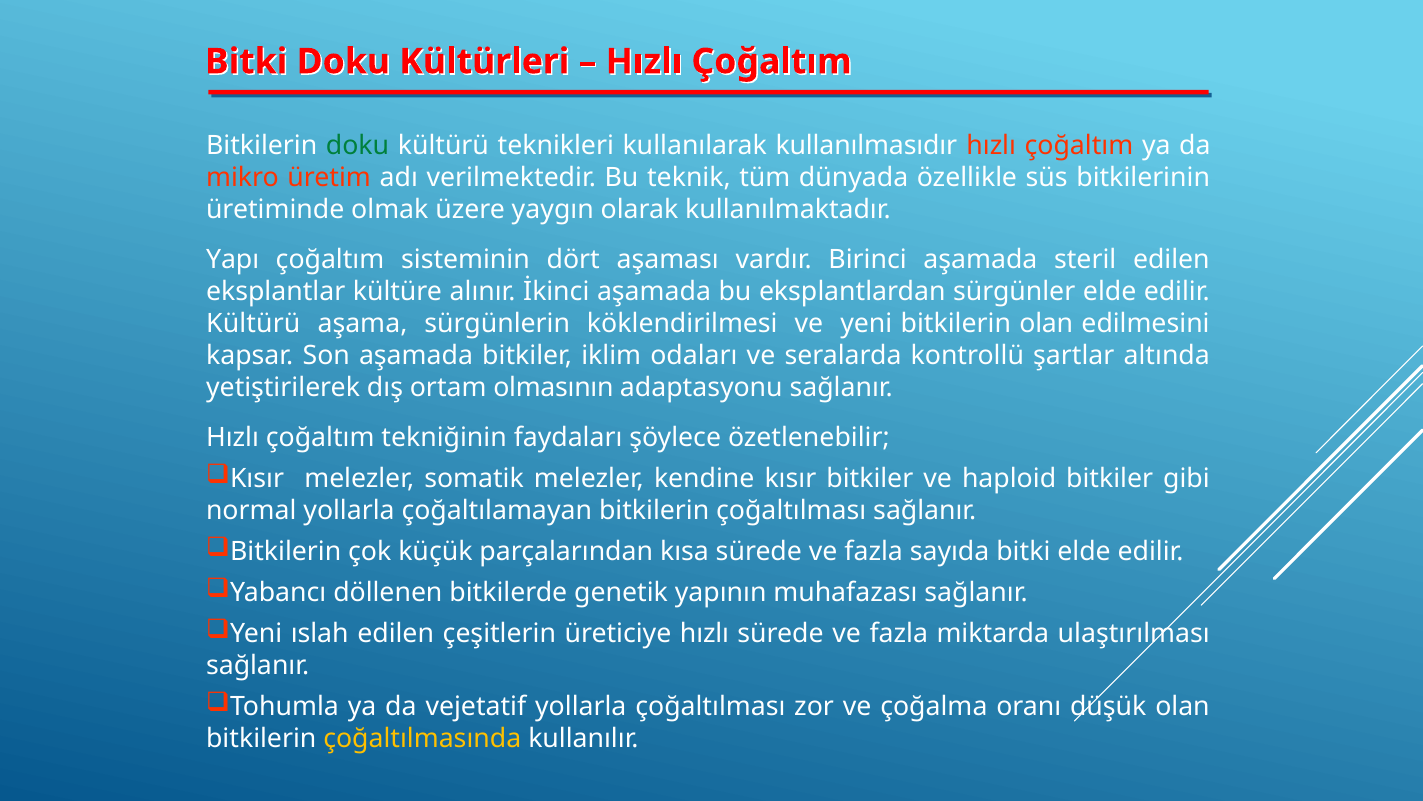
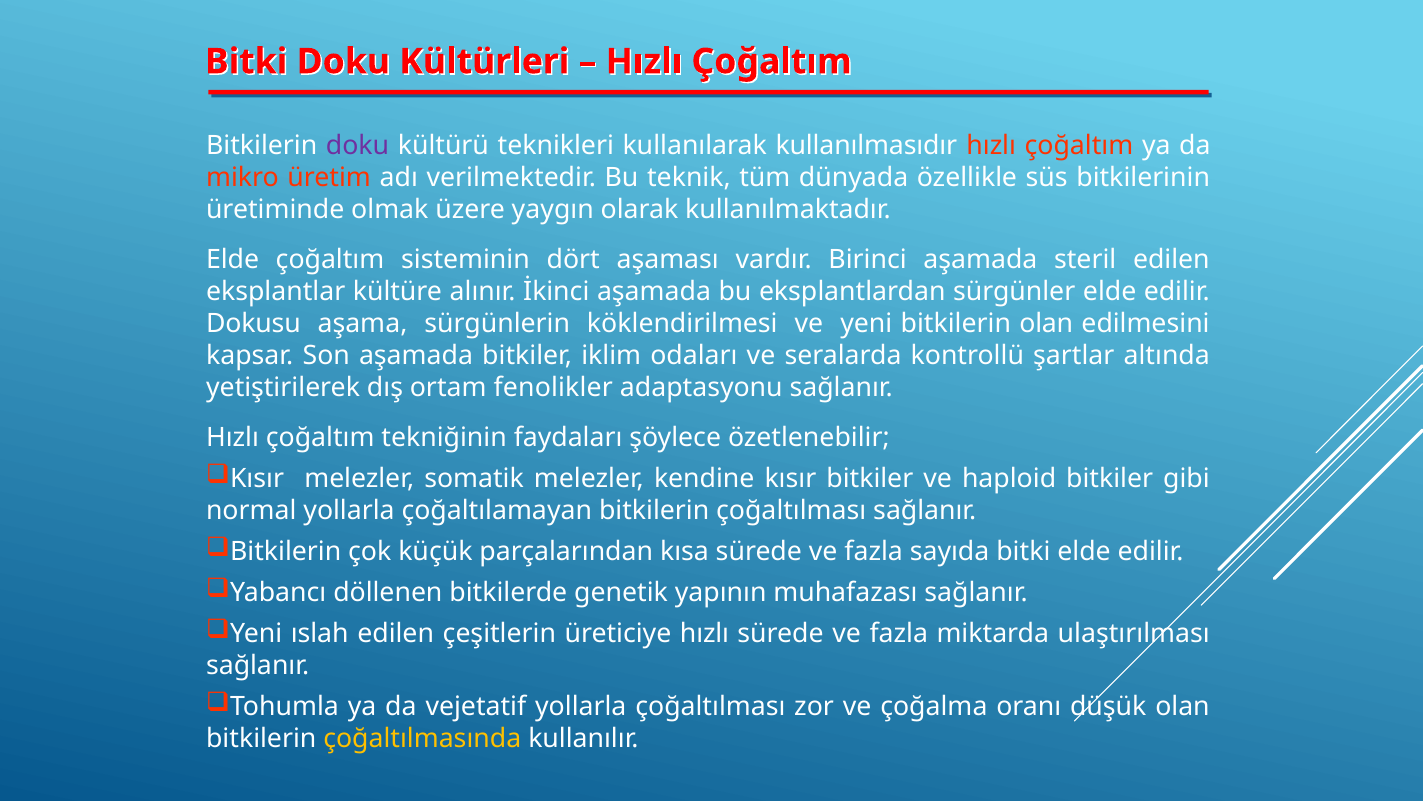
doku at (358, 146) colour: green -> purple
Yapı at (233, 260): Yapı -> Elde
Kültürü at (253, 324): Kültürü -> Dokusu
olmasının: olmasının -> fenolikler
